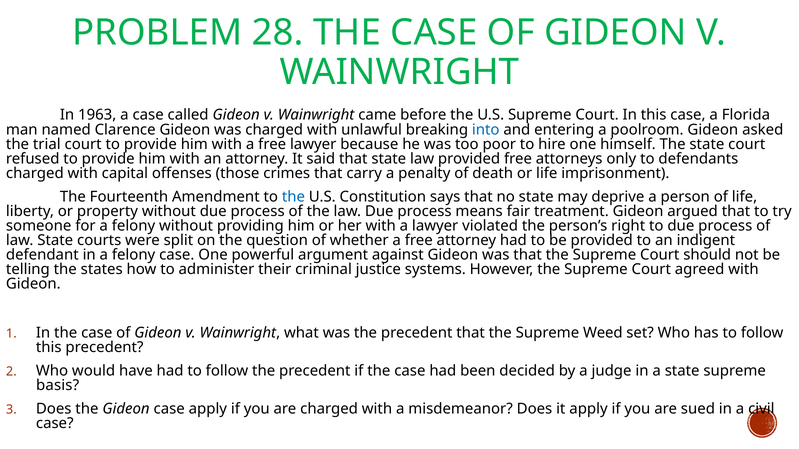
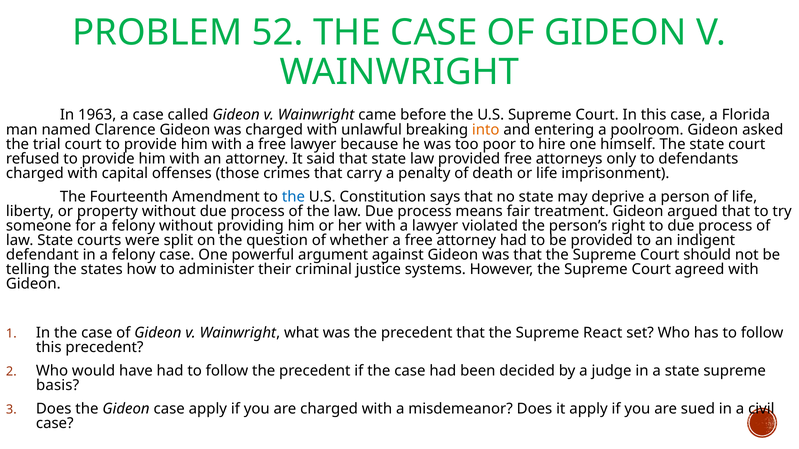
28: 28 -> 52
into colour: blue -> orange
Weed: Weed -> React
